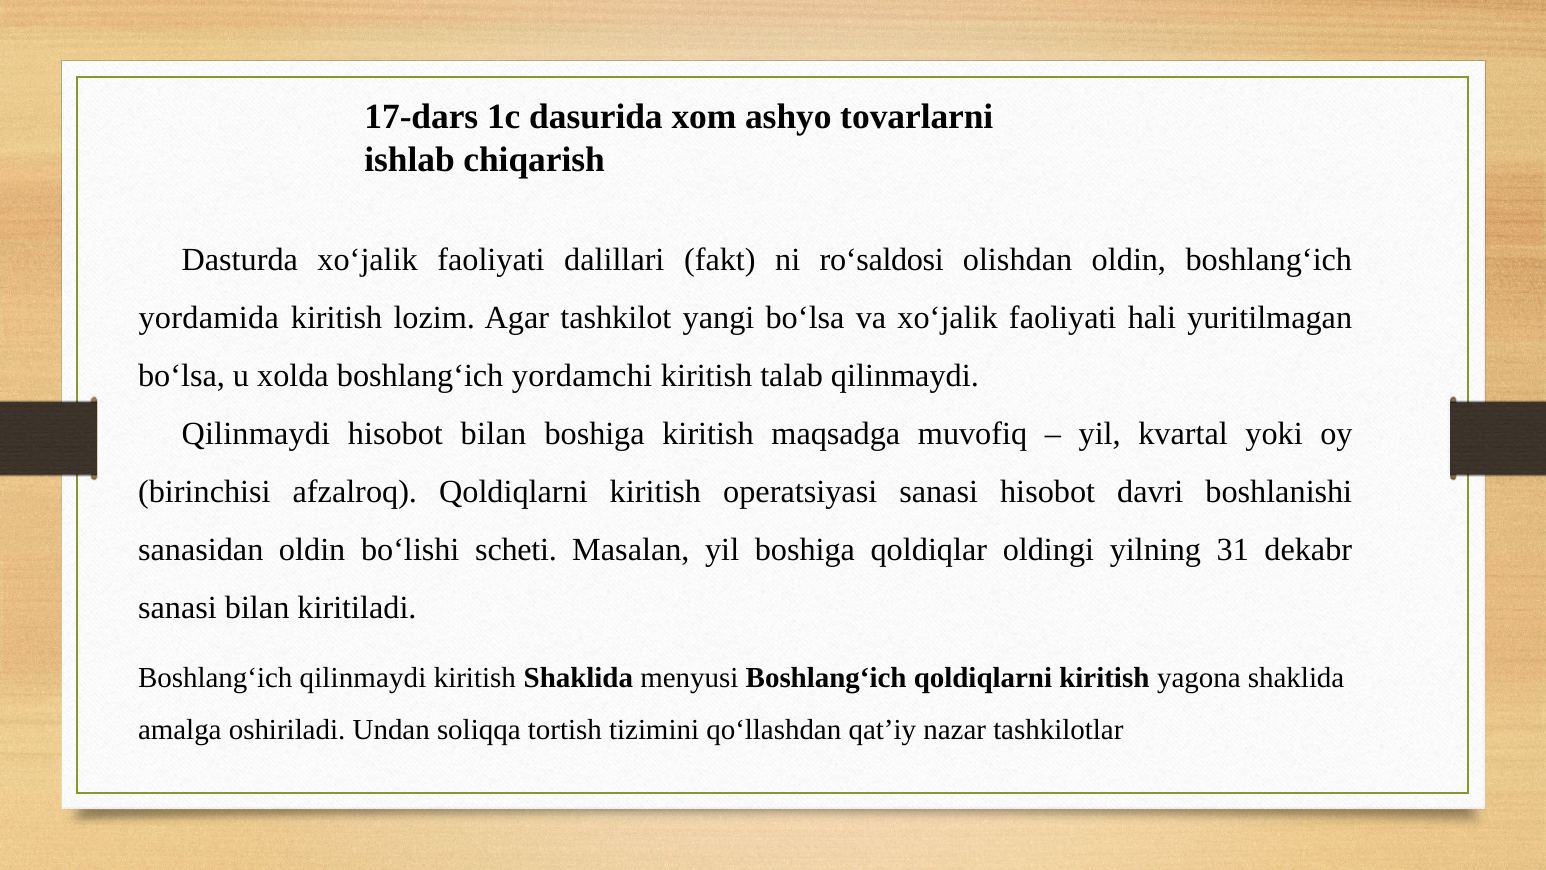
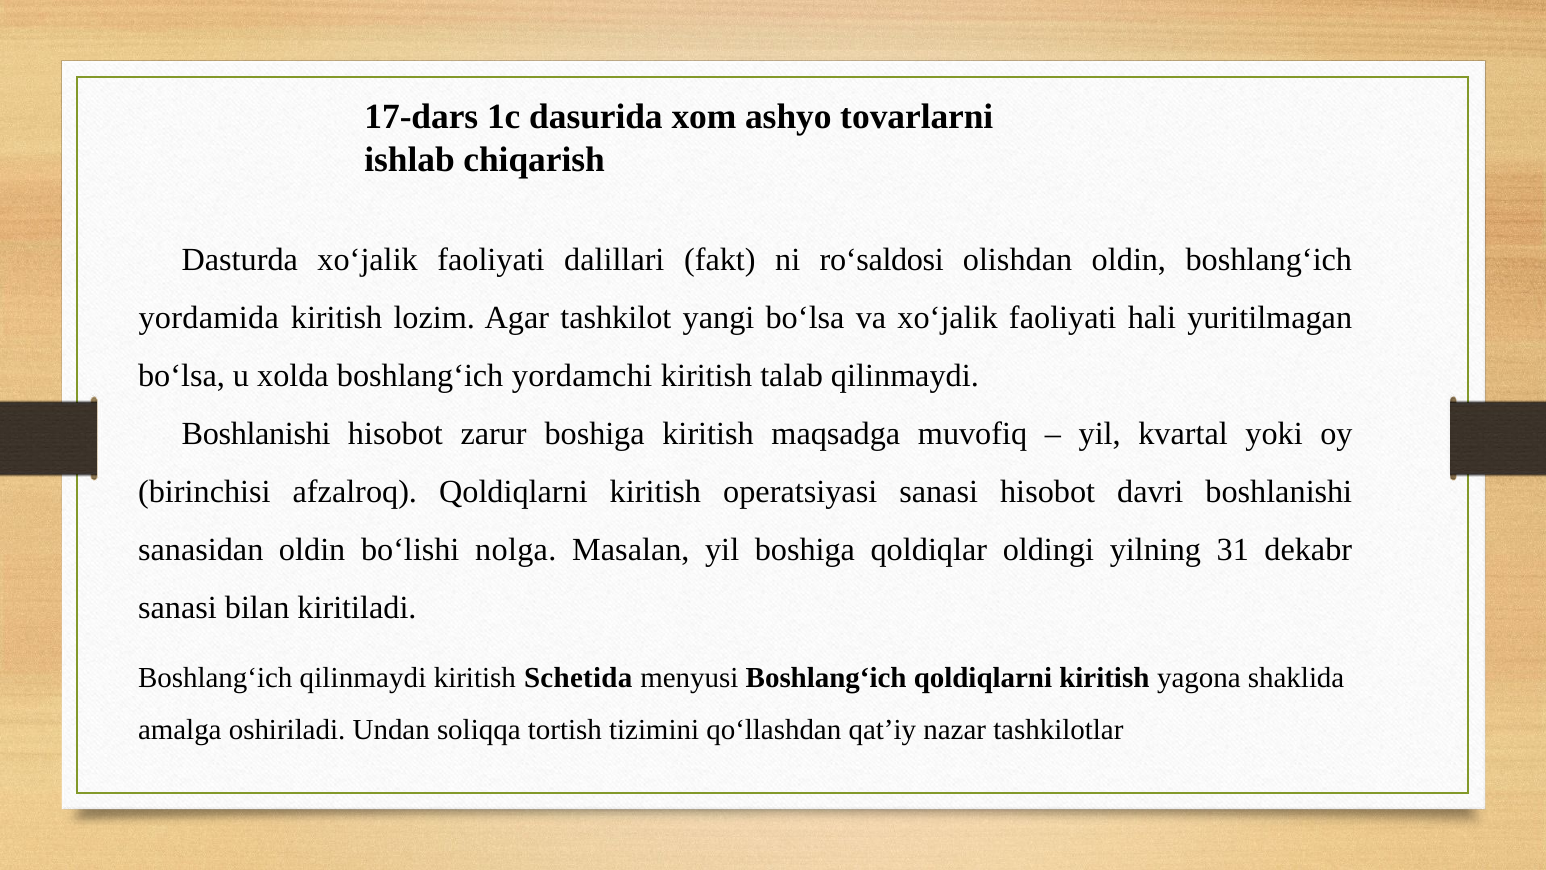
Qilinmaydi at (256, 434): Qilinmaydi -> Boshlanishi
hisobot bilan: bilan -> zarur
scheti: scheti -> nolga
kiritish Shaklida: Shaklida -> Schetida
